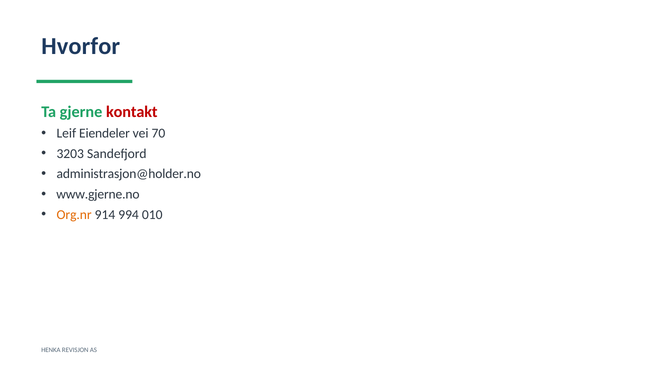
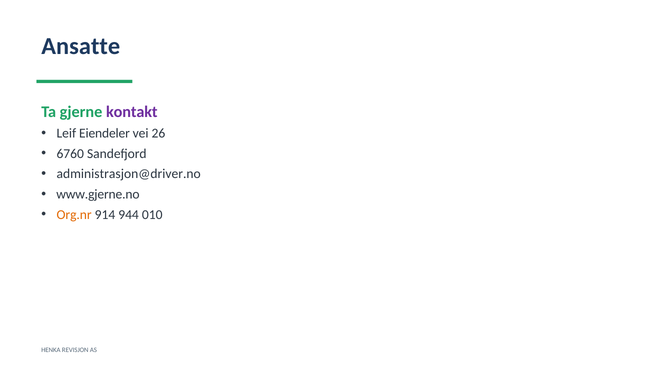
Hvorfor: Hvorfor -> Ansatte
kontakt colour: red -> purple
70: 70 -> 26
3203: 3203 -> 6760
administrasjon@holder.no: administrasjon@holder.no -> administrasjon@driver.no
994: 994 -> 944
